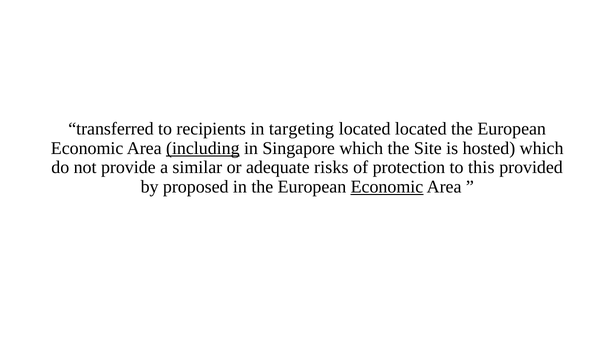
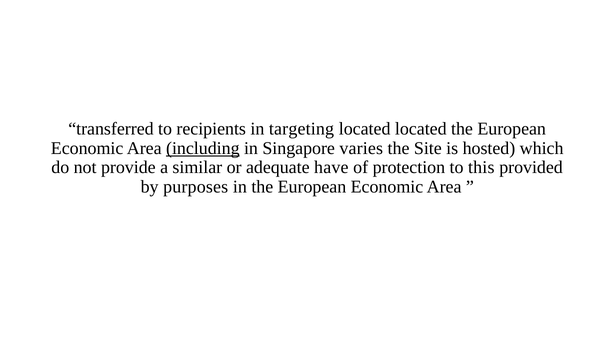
Singapore which: which -> varies
risks: risks -> have
proposed: proposed -> purposes
Economic at (387, 187) underline: present -> none
